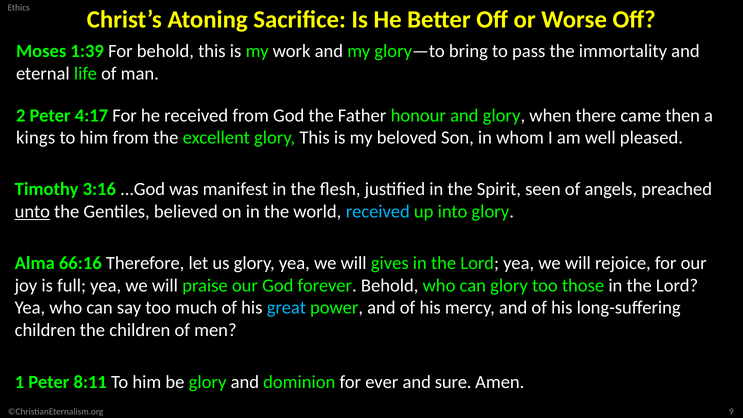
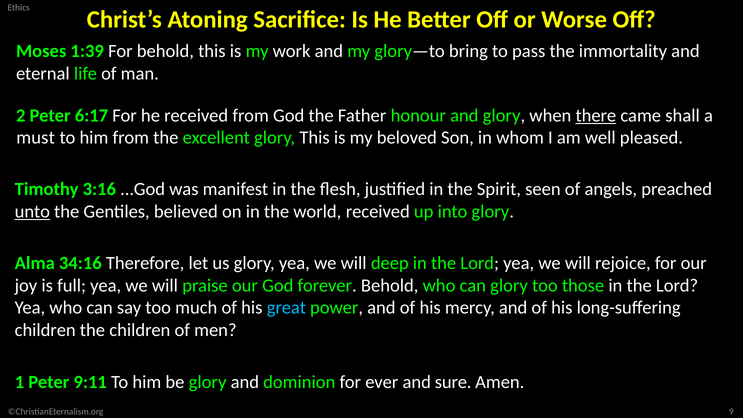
4:17: 4:17 -> 6:17
there underline: none -> present
then: then -> shall
kings: kings -> must
received at (378, 212) colour: light blue -> white
66:16: 66:16 -> 34:16
gives: gives -> deep
8:11: 8:11 -> 9:11
